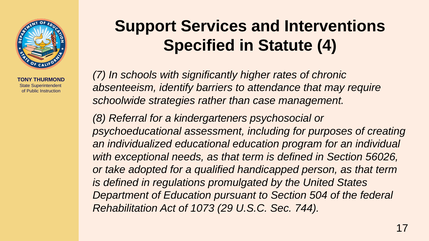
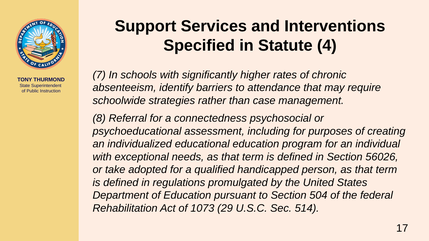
kindergarteners: kindergarteners -> connectedness
744: 744 -> 514
